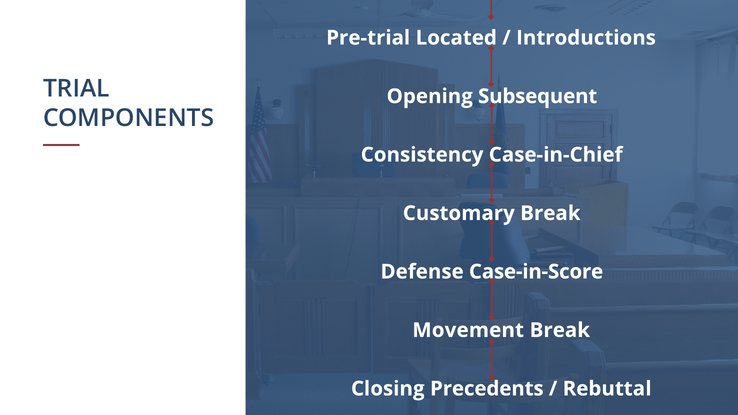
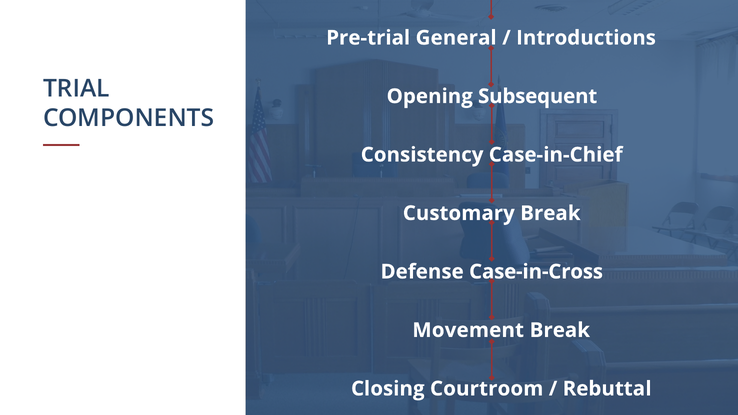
Located: Located -> General
Case-in-Score: Case-in-Score -> Case-in-Cross
Precedents: Precedents -> Courtroom
